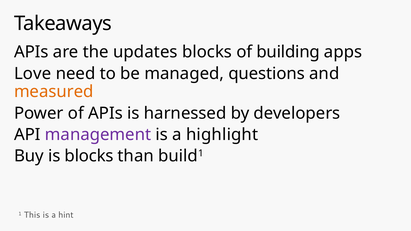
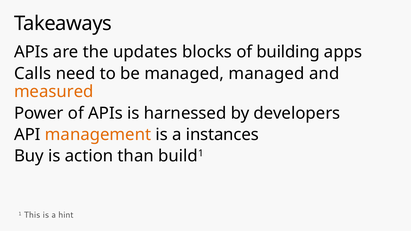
Love: Love -> Calls
managed questions: questions -> managed
management colour: purple -> orange
highlight: highlight -> instances
is blocks: blocks -> action
